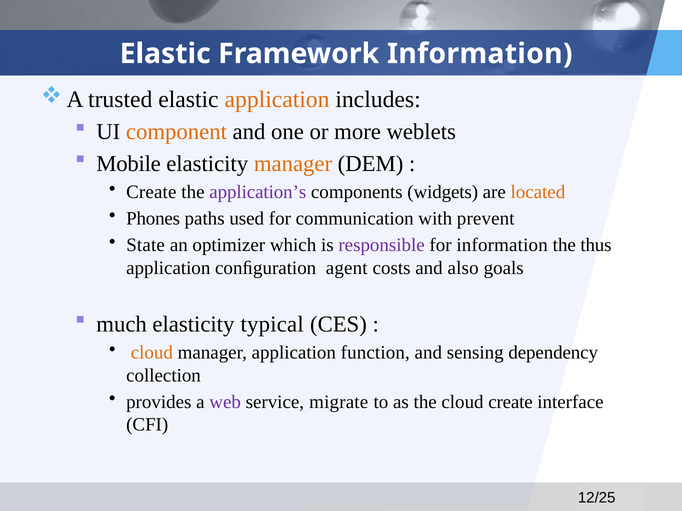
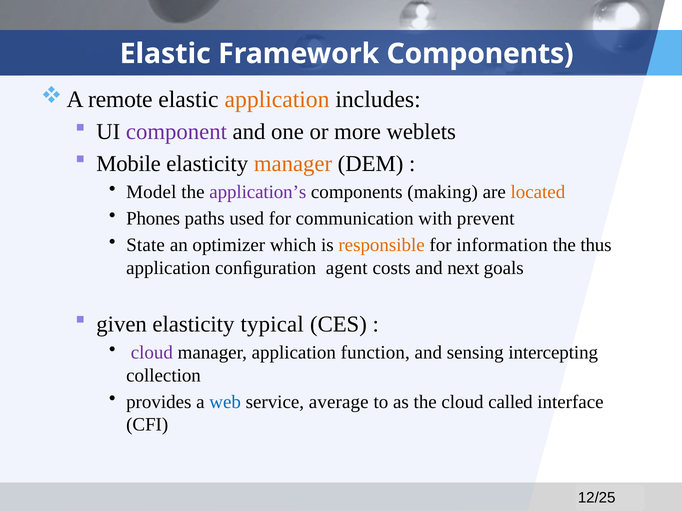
Framework Information: Information -> Components
trusted: trusted -> remote
component colour: orange -> purple
Create at (151, 192): Create -> Model
widgets: widgets -> making
responsible colour: purple -> orange
also: also -> next
much: much -> given
cloud at (152, 353) colour: orange -> purple
dependency: dependency -> intercepting
web colour: purple -> blue
migrate: migrate -> average
cloud create: create -> called
